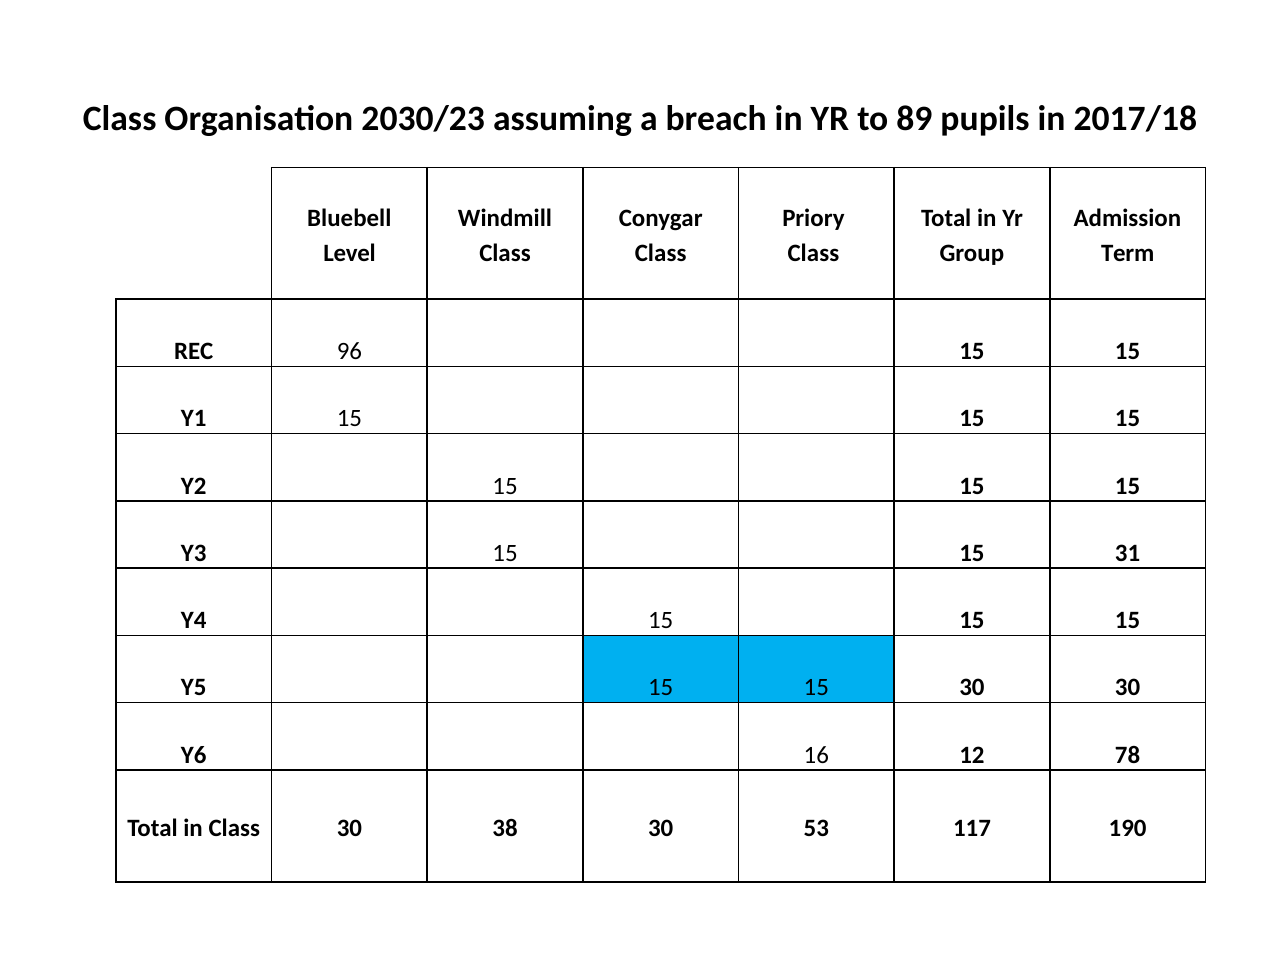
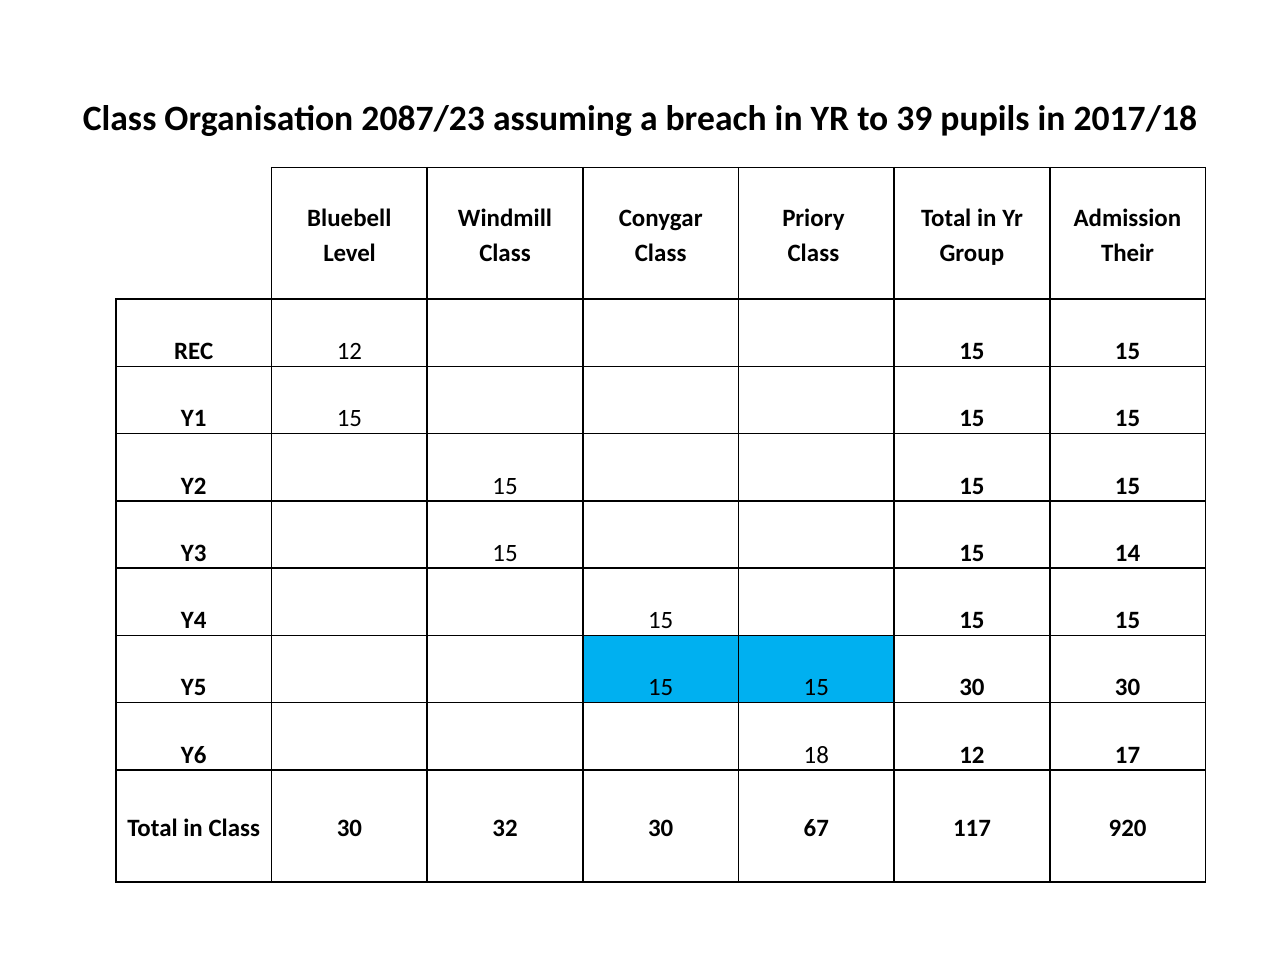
2030/23: 2030/23 -> 2087/23
89: 89 -> 39
Term: Term -> Their
REC 96: 96 -> 12
31: 31 -> 14
16: 16 -> 18
78: 78 -> 17
38: 38 -> 32
53: 53 -> 67
190: 190 -> 920
